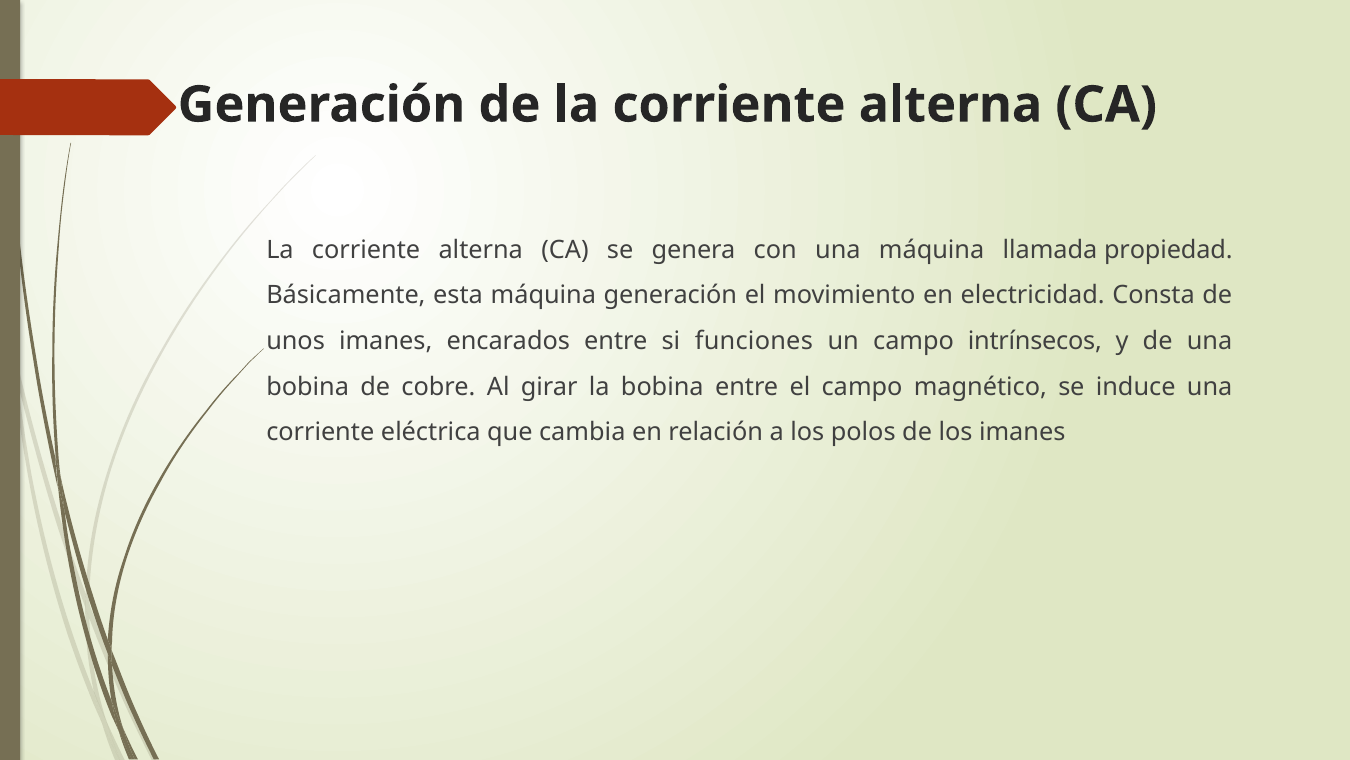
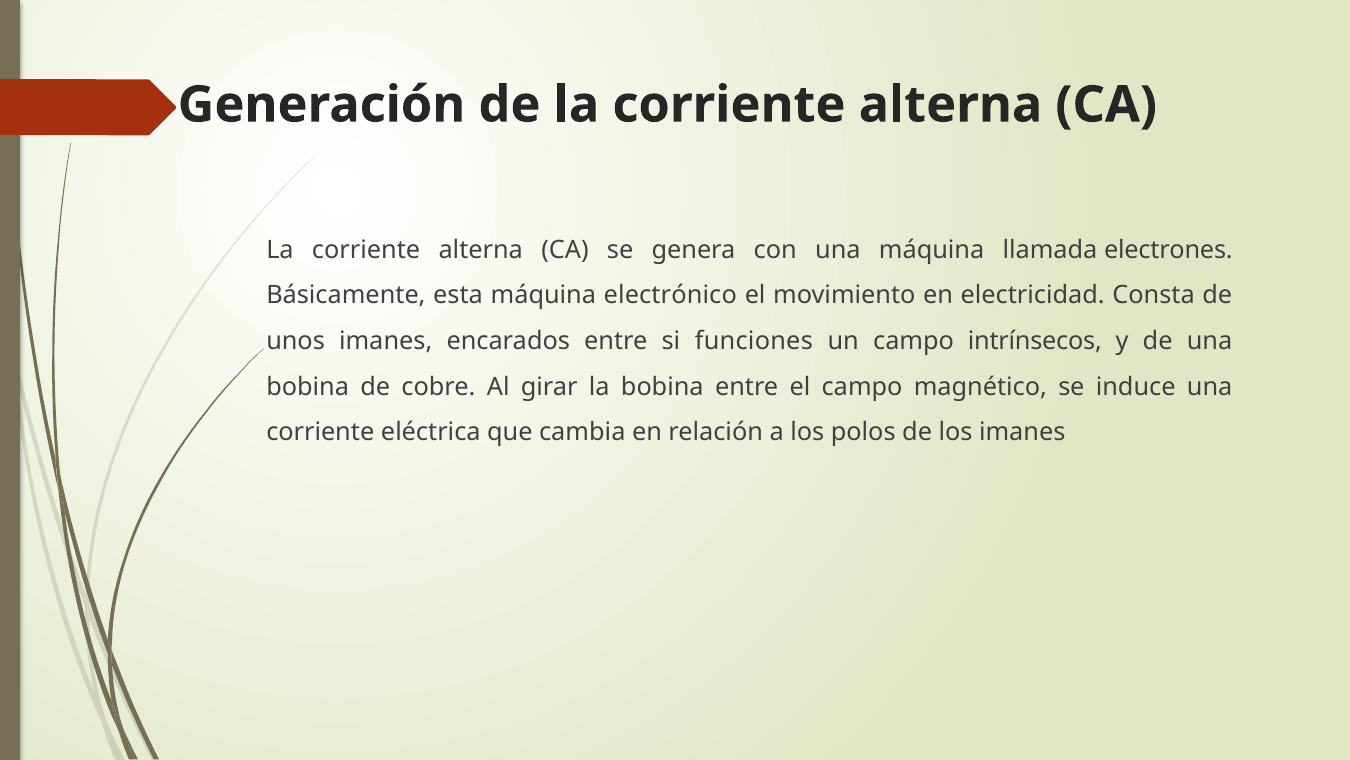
propiedad: propiedad -> electrones
máquina generación: generación -> electrónico
